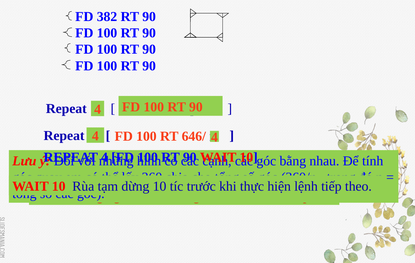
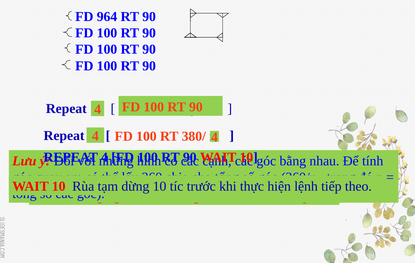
382: 382 -> 964
646/: 646/ -> 380/
